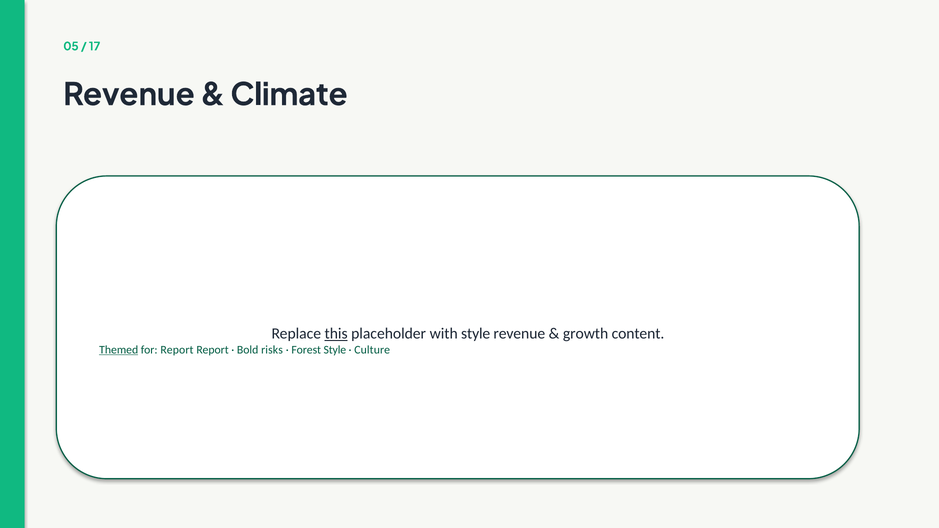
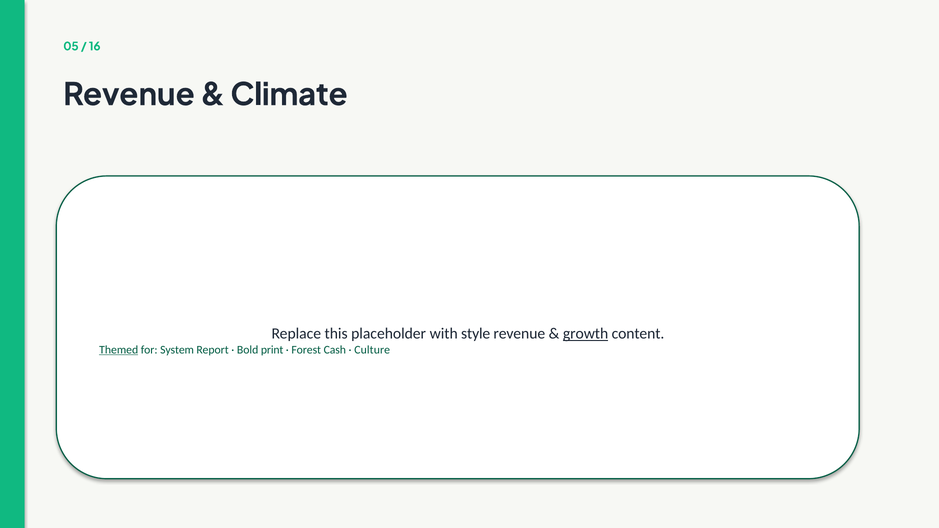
17: 17 -> 16
this underline: present -> none
growth underline: none -> present
for Report: Report -> System
risks: risks -> print
Forest Style: Style -> Cash
